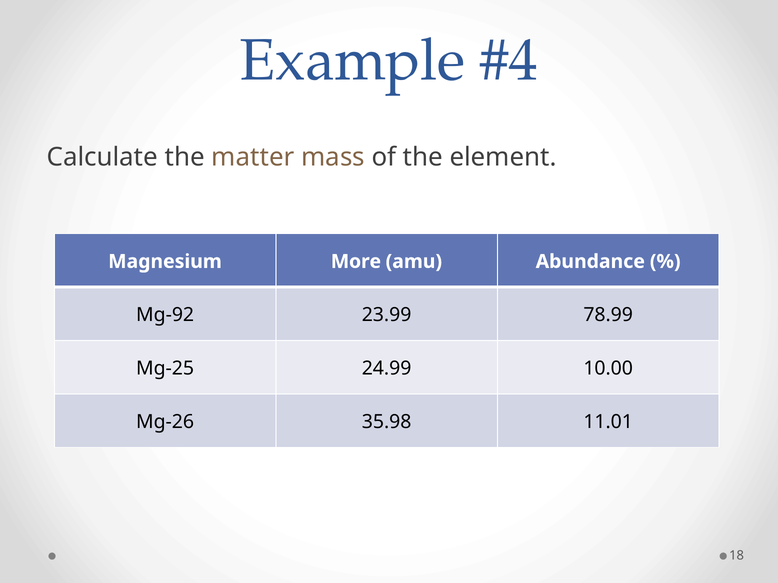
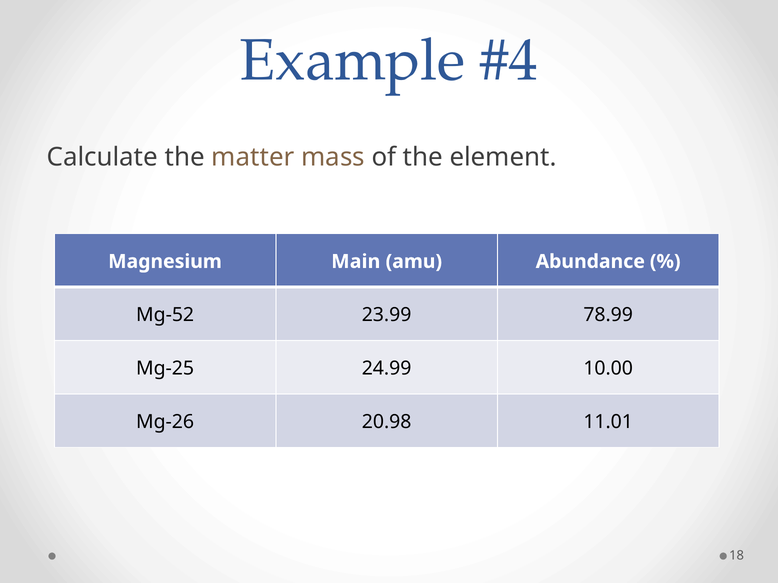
More: More -> Main
Mg-92: Mg-92 -> Mg-52
35.98: 35.98 -> 20.98
